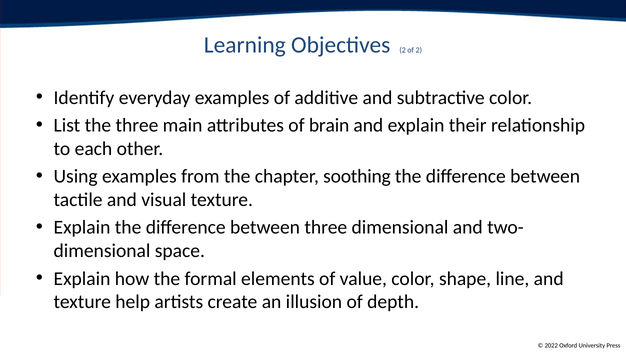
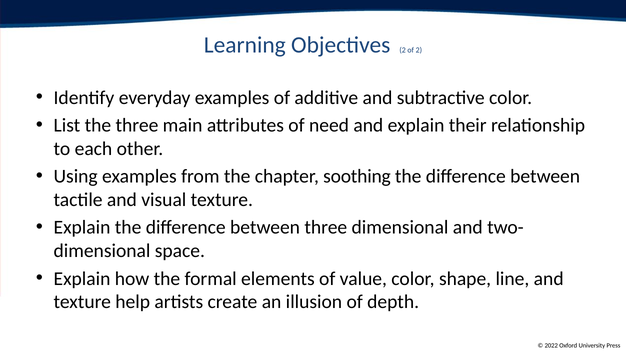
brain: brain -> need
